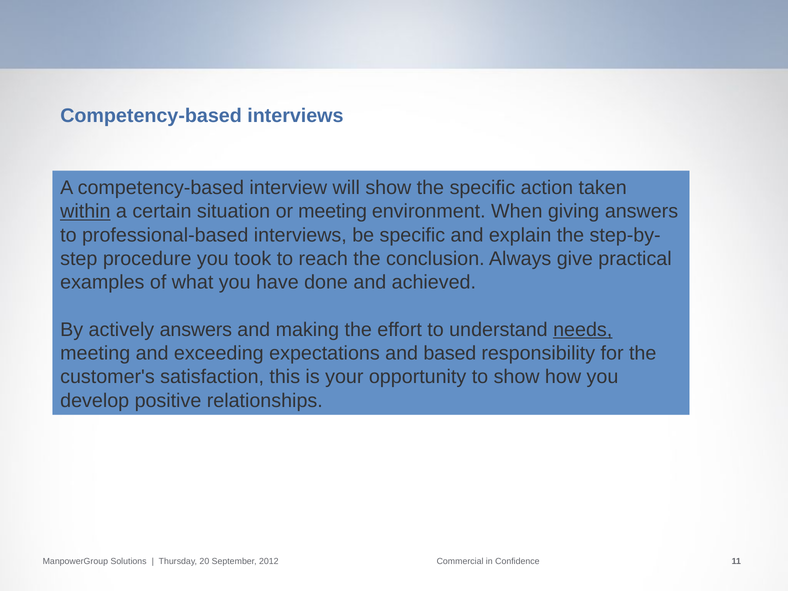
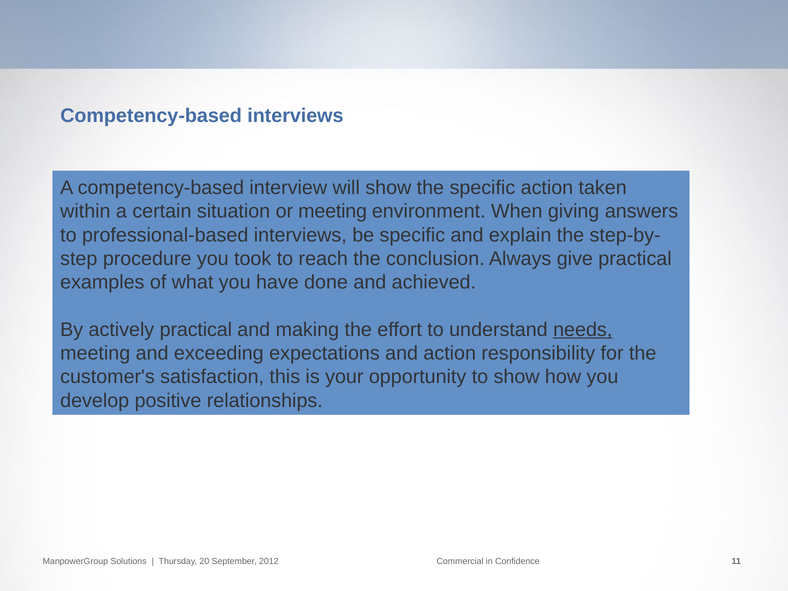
within underline: present -> none
actively answers: answers -> practical
and based: based -> action
